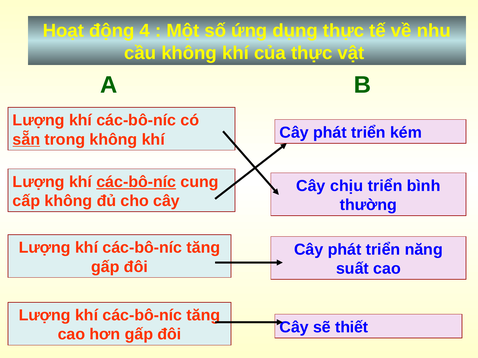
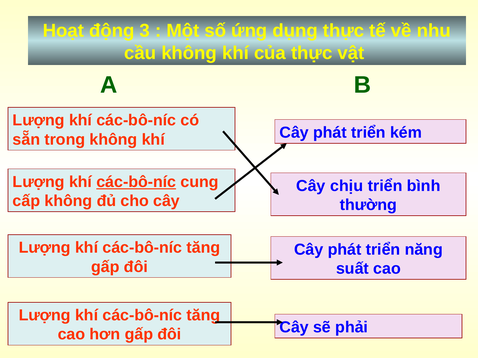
4: 4 -> 3
sẵn underline: present -> none
thiết: thiết -> phải
